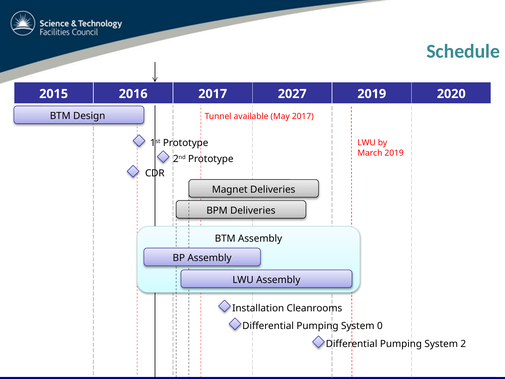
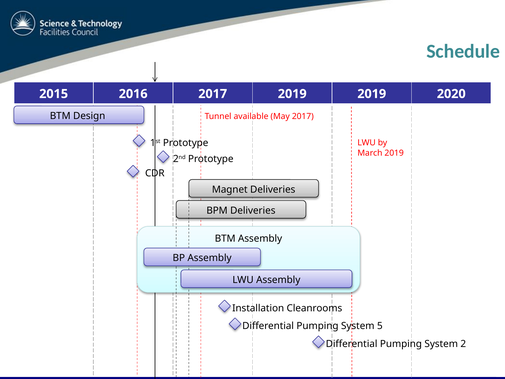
2017 2027: 2027 -> 2019
0: 0 -> 5
